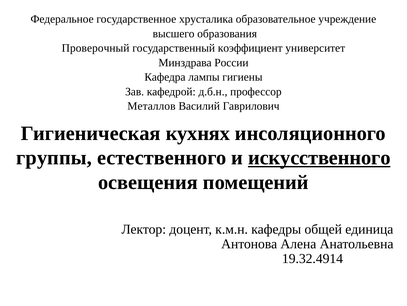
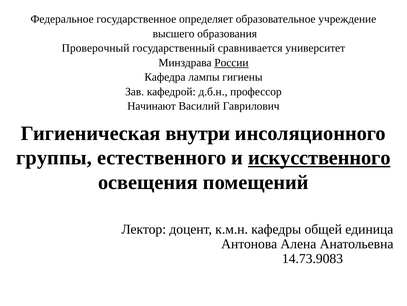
хрусталика: хрусталика -> определяет
коэффициент: коэффициент -> сравнивается
России underline: none -> present
Металлов: Металлов -> Начинают
кухнях: кухнях -> внутри
19.32.4914: 19.32.4914 -> 14.73.9083
